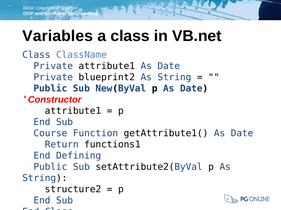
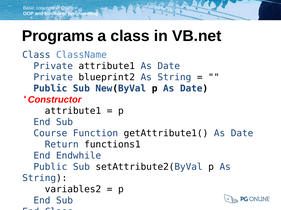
Variables: Variables -> Programs
Defining: Defining -> Endwhile
structure2: structure2 -> variables2
